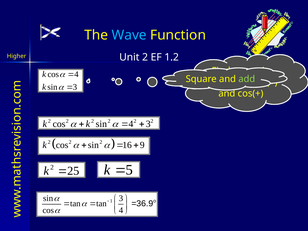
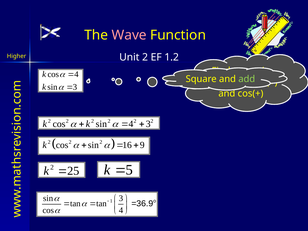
Wave colour: light blue -> pink
